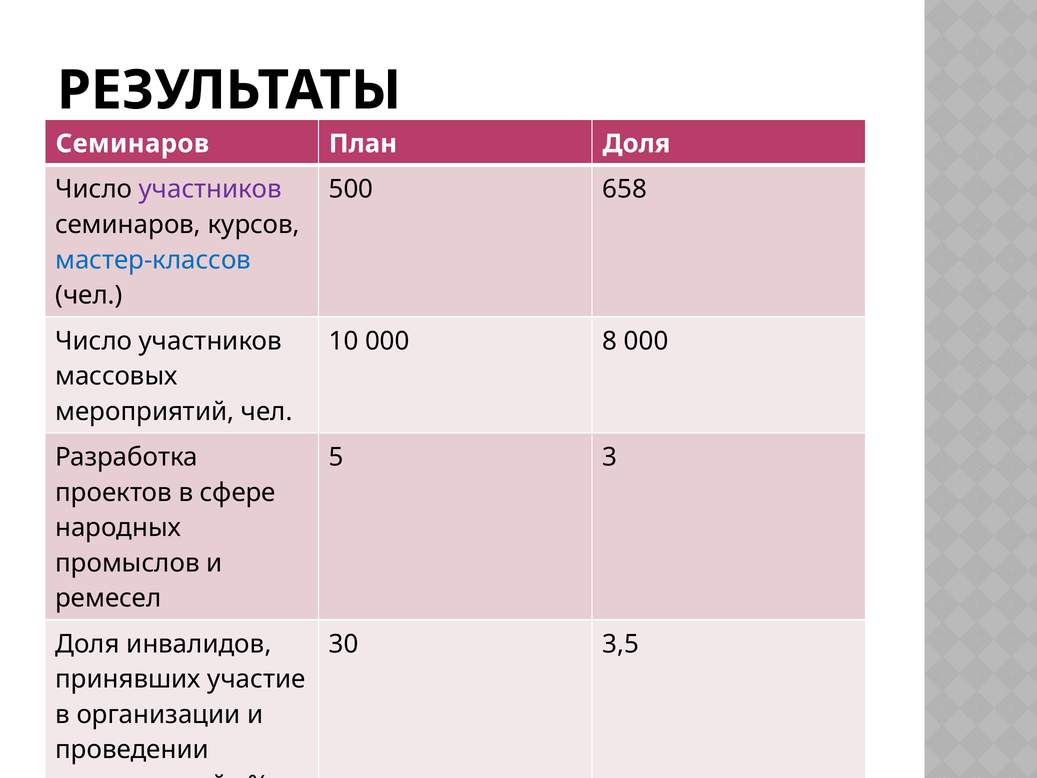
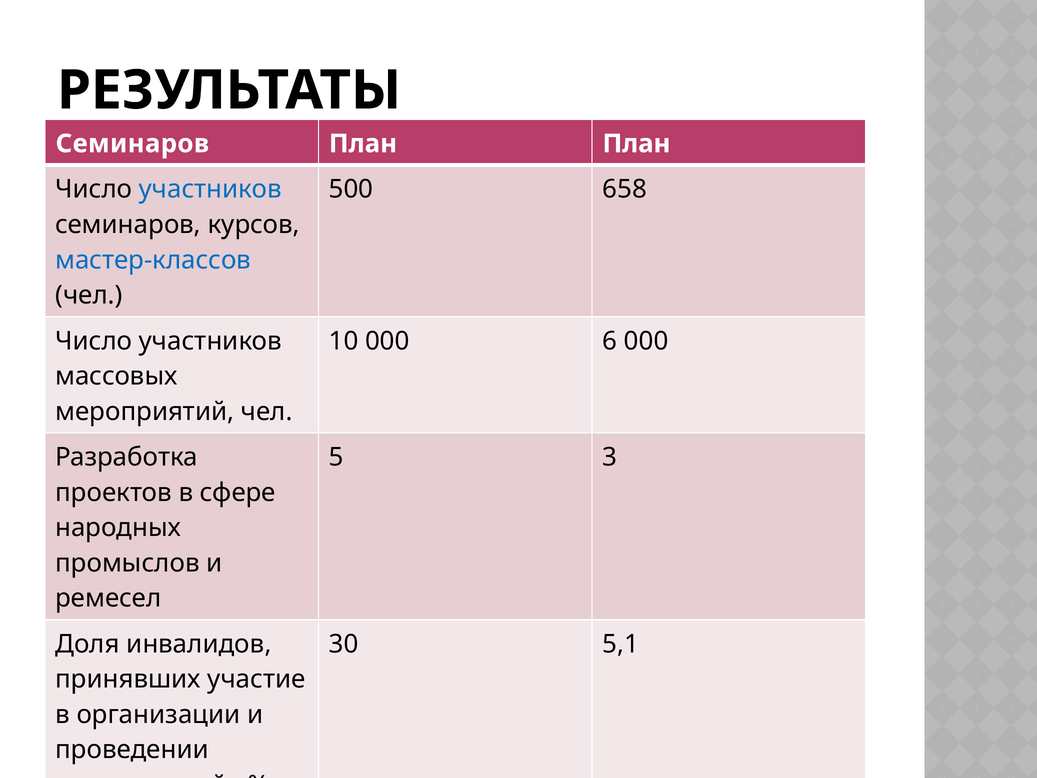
План Доля: Доля -> План
участников at (210, 189) colour: purple -> blue
8: 8 -> 6
3,5: 3,5 -> 5,1
